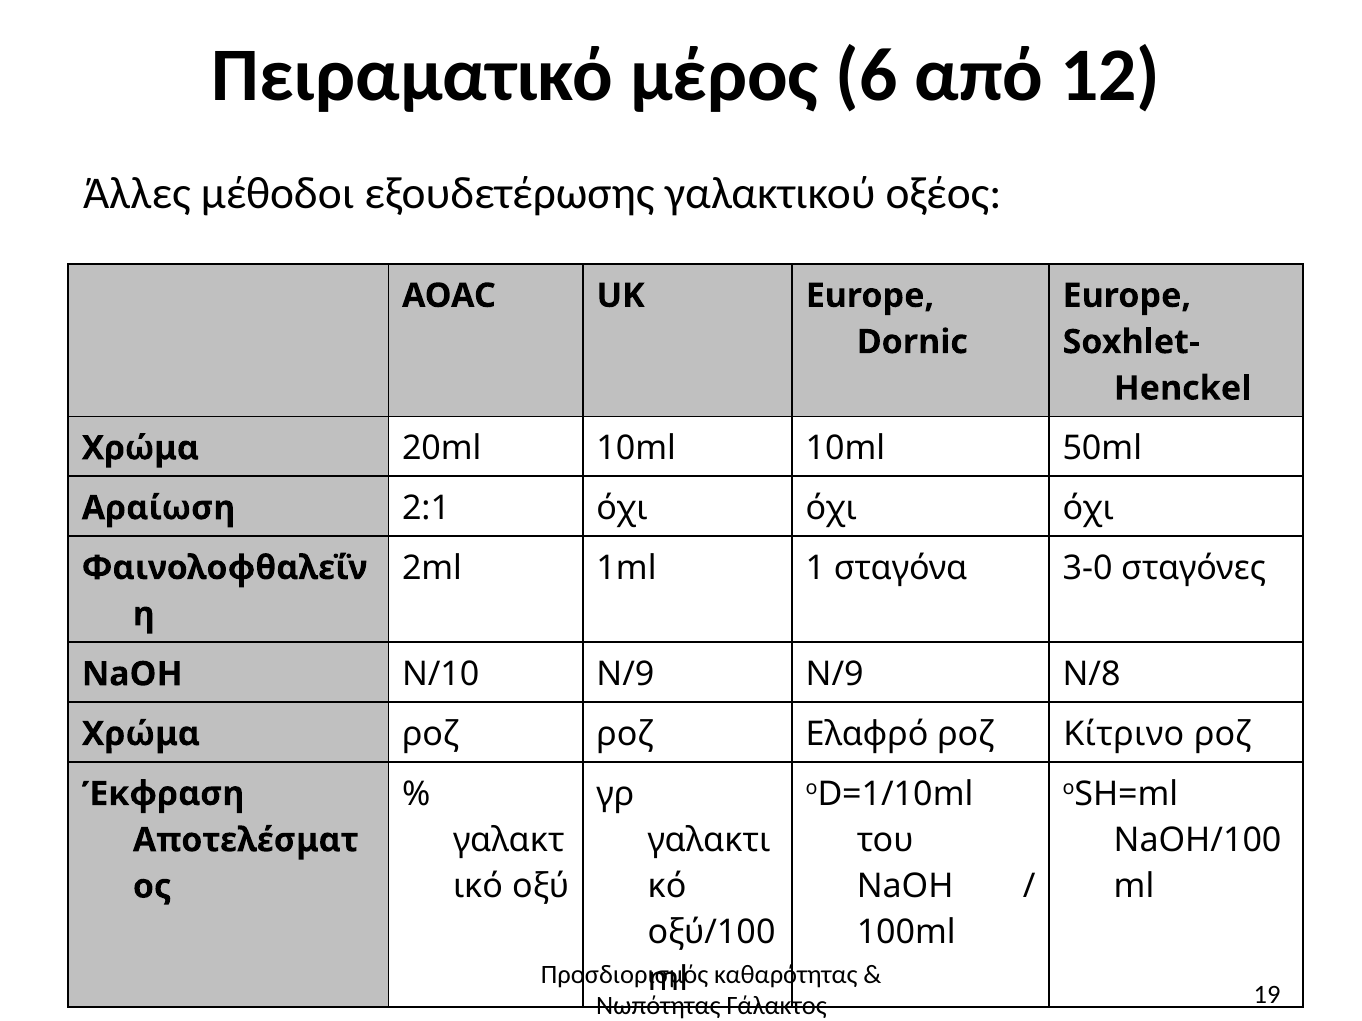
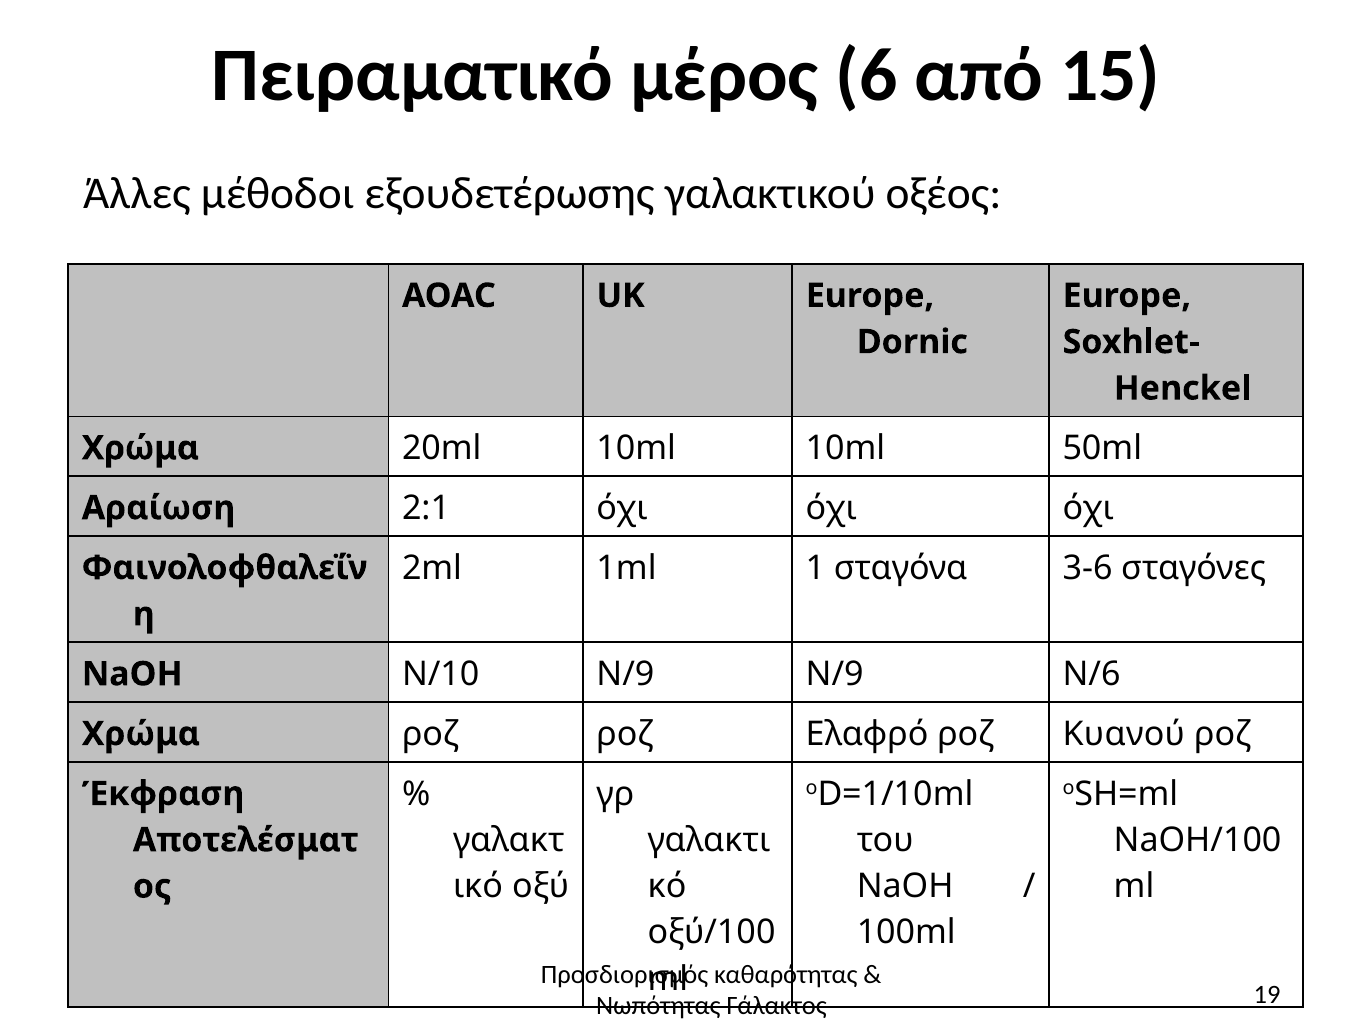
12: 12 -> 15
3-0: 3-0 -> 3-6
N/8: N/8 -> N/6
Κίτρινο: Κίτρινο -> Κυανού
